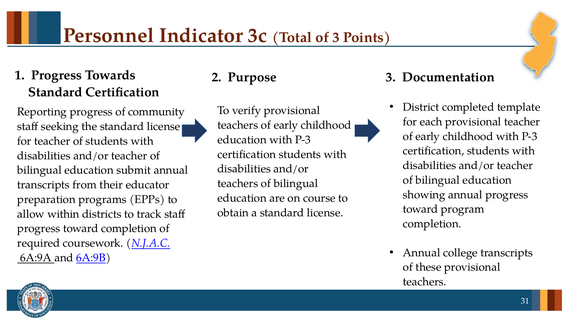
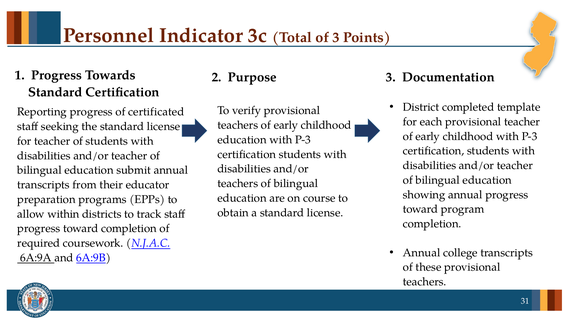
community: community -> certificated
